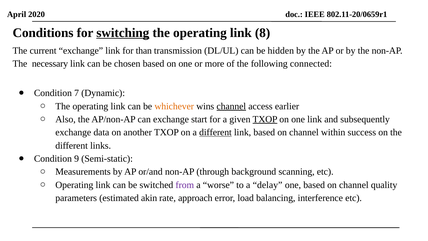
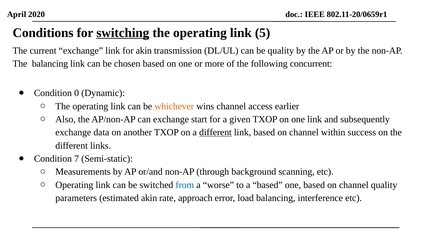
8: 8 -> 5
for than: than -> akin
be hidden: hidden -> quality
The necessary: necessary -> balancing
connected: connected -> concurrent
7: 7 -> 0
channel at (231, 106) underline: present -> none
TXOP at (265, 119) underline: present -> none
9: 9 -> 7
from colour: purple -> blue
a delay: delay -> based
